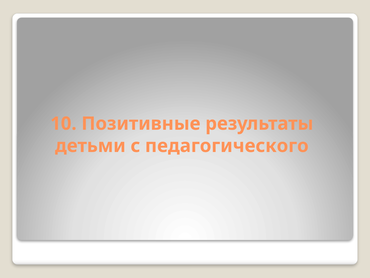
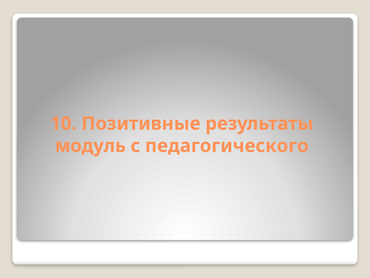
детьми: детьми -> модуль
